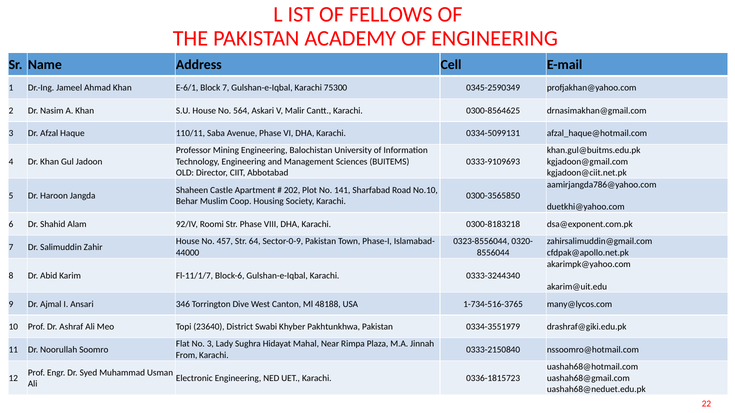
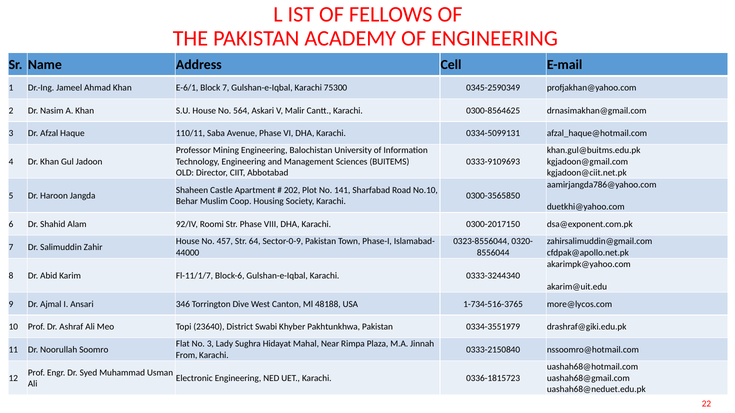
0300-8183218: 0300-8183218 -> 0300-2017150
many@lycos.com: many@lycos.com -> more@lycos.com
